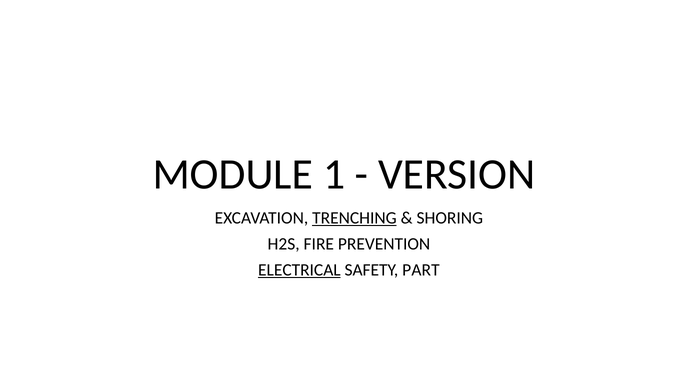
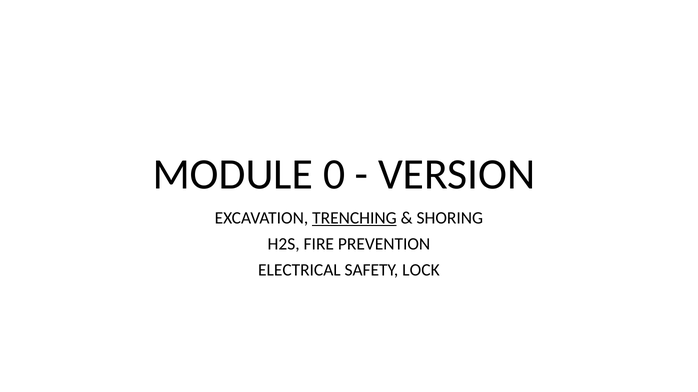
1: 1 -> 0
ELECTRICAL underline: present -> none
PART: PART -> LOCK
